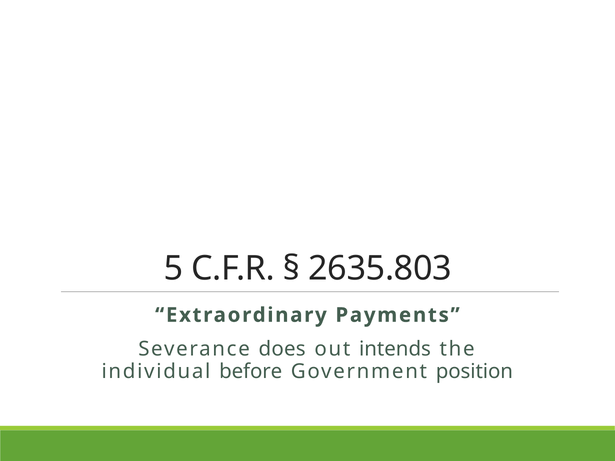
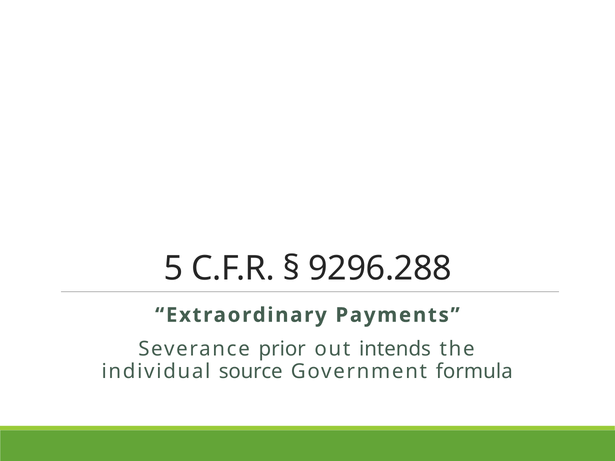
2635.803: 2635.803 -> 9296.288
does: does -> prior
before: before -> source
position: position -> formula
